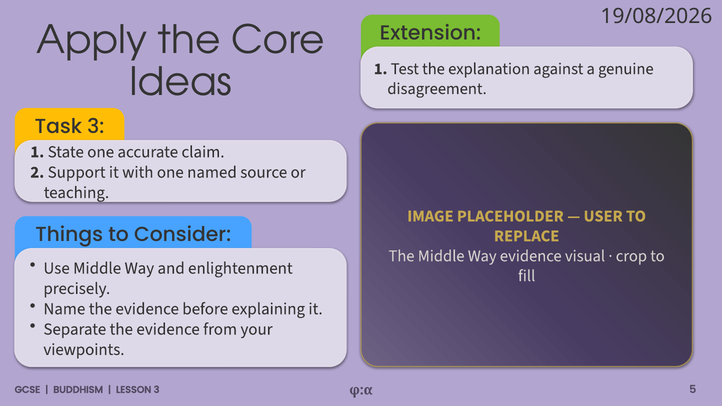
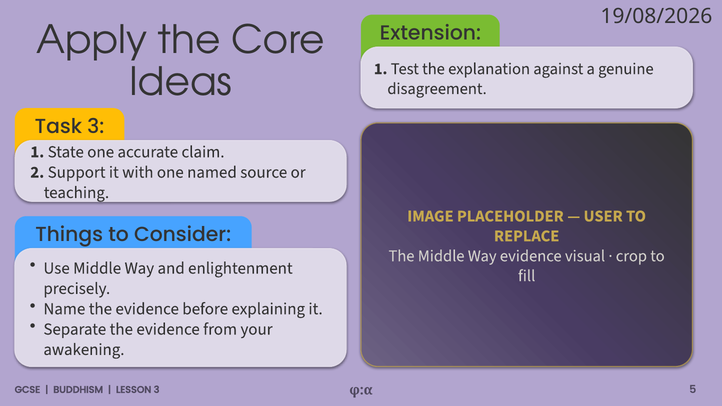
viewpoints: viewpoints -> awakening
